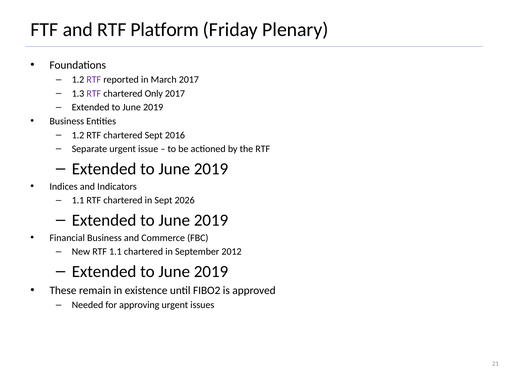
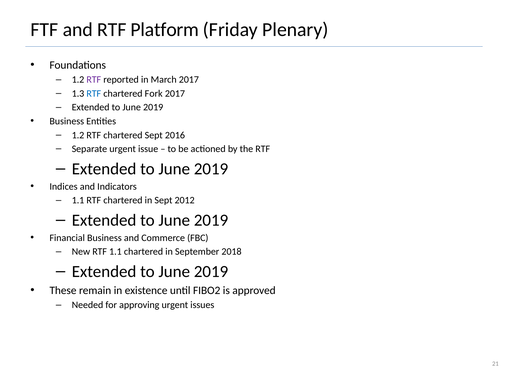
RTF at (94, 94) colour: purple -> blue
Only: Only -> Fork
2026: 2026 -> 2012
2012: 2012 -> 2018
